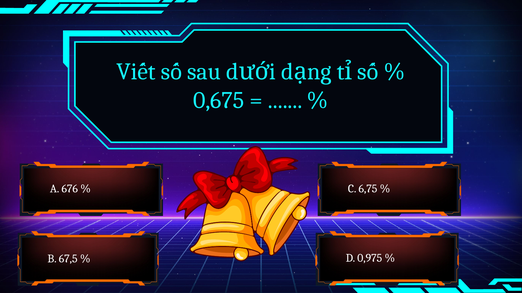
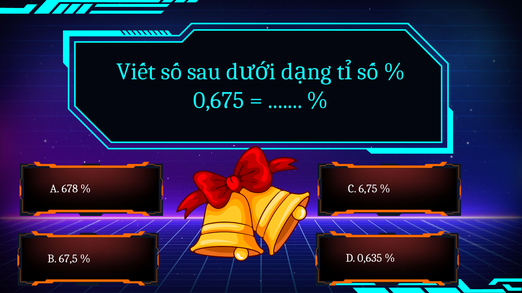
676: 676 -> 678
0,975: 0,975 -> 0,635
